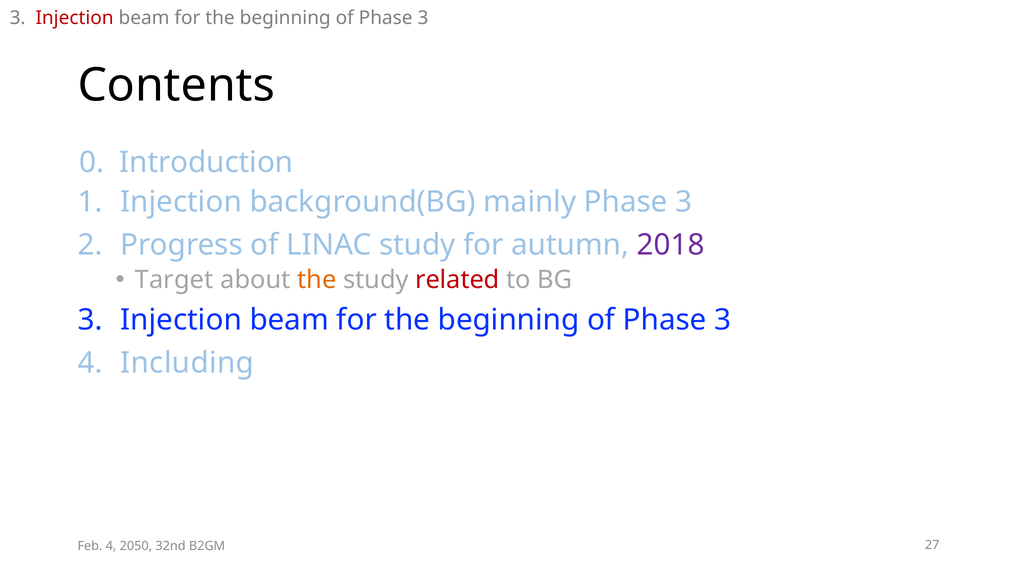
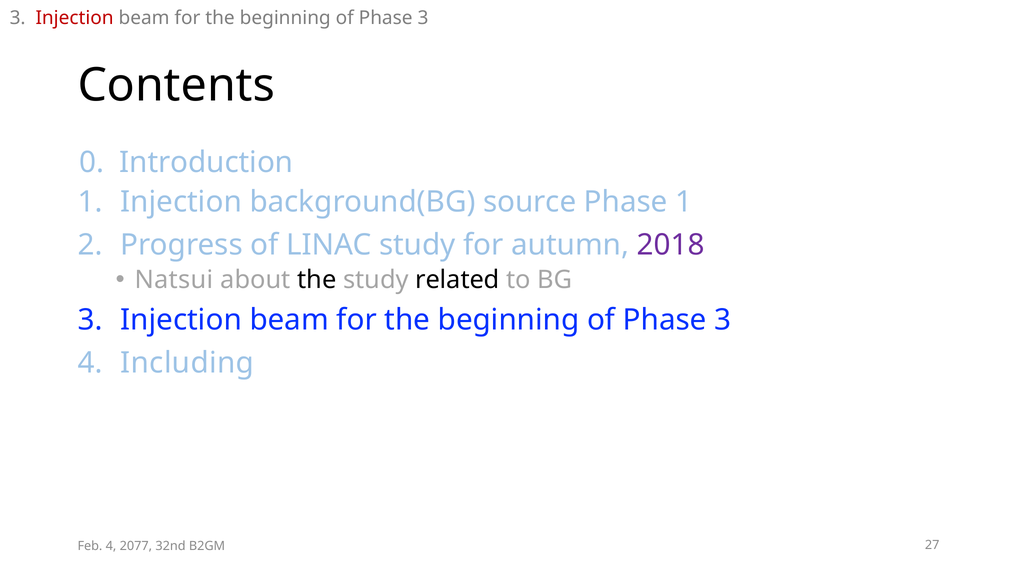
mainly: mainly -> source
3 at (684, 202): 3 -> 1
Target: Target -> Natsui
the at (317, 280) colour: orange -> black
related colour: red -> black
2050: 2050 -> 2077
